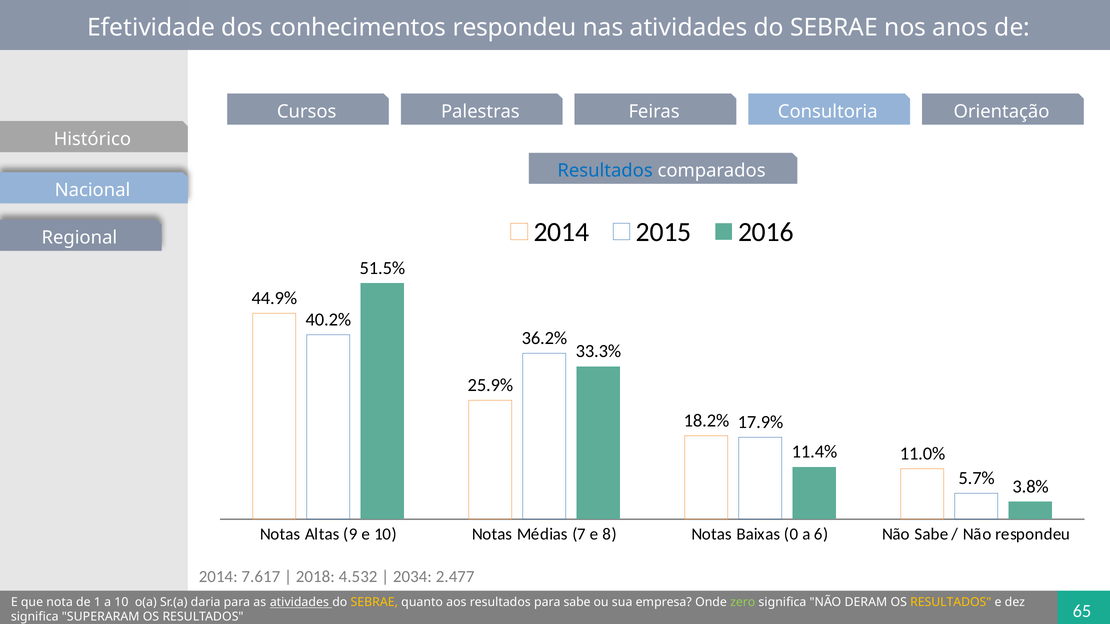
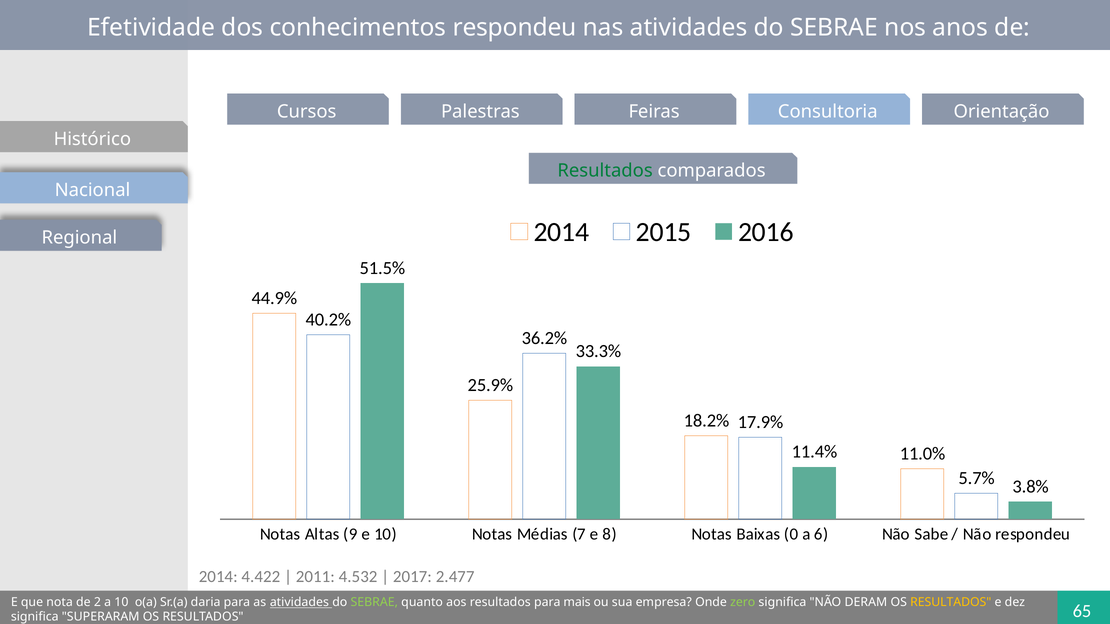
Resultados at (605, 171) colour: blue -> green
7.617: 7.617 -> 4.422
2018: 2018 -> 2011
2034: 2034 -> 2017
1: 1 -> 2
SEBRAE at (374, 602) colour: yellow -> light green
para sabe: sabe -> mais
